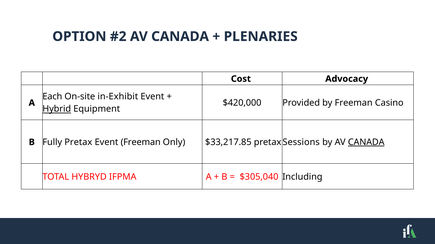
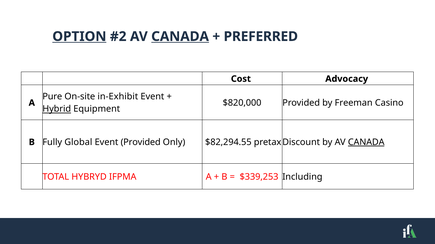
OPTION underline: none -> present
CANADA at (180, 37) underline: none -> present
PLENARIES: PLENARIES -> PREFERRED
Each: Each -> Pure
$420,000: $420,000 -> $820,000
Fully Pretax: Pretax -> Global
Event Freeman: Freeman -> Provided
$33,217.85: $33,217.85 -> $82,294.55
Sessions: Sessions -> Discount
$305,040: $305,040 -> $339,253
